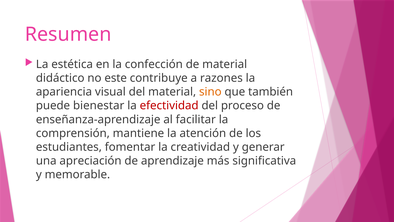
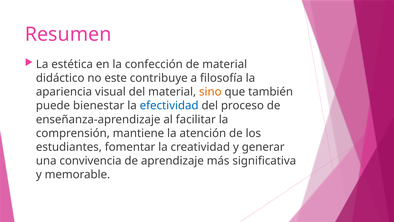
razones: razones -> filosofía
efectividad colour: red -> blue
apreciación: apreciación -> convivencia
